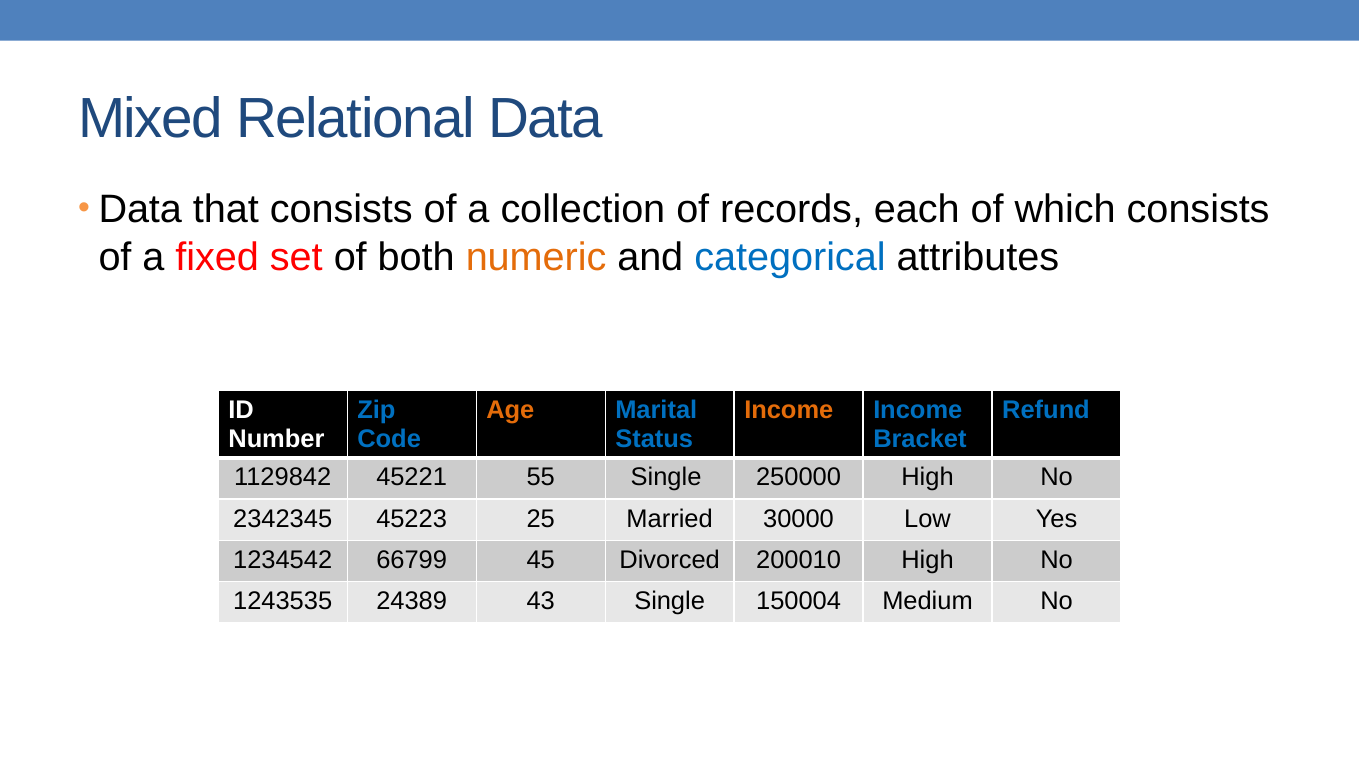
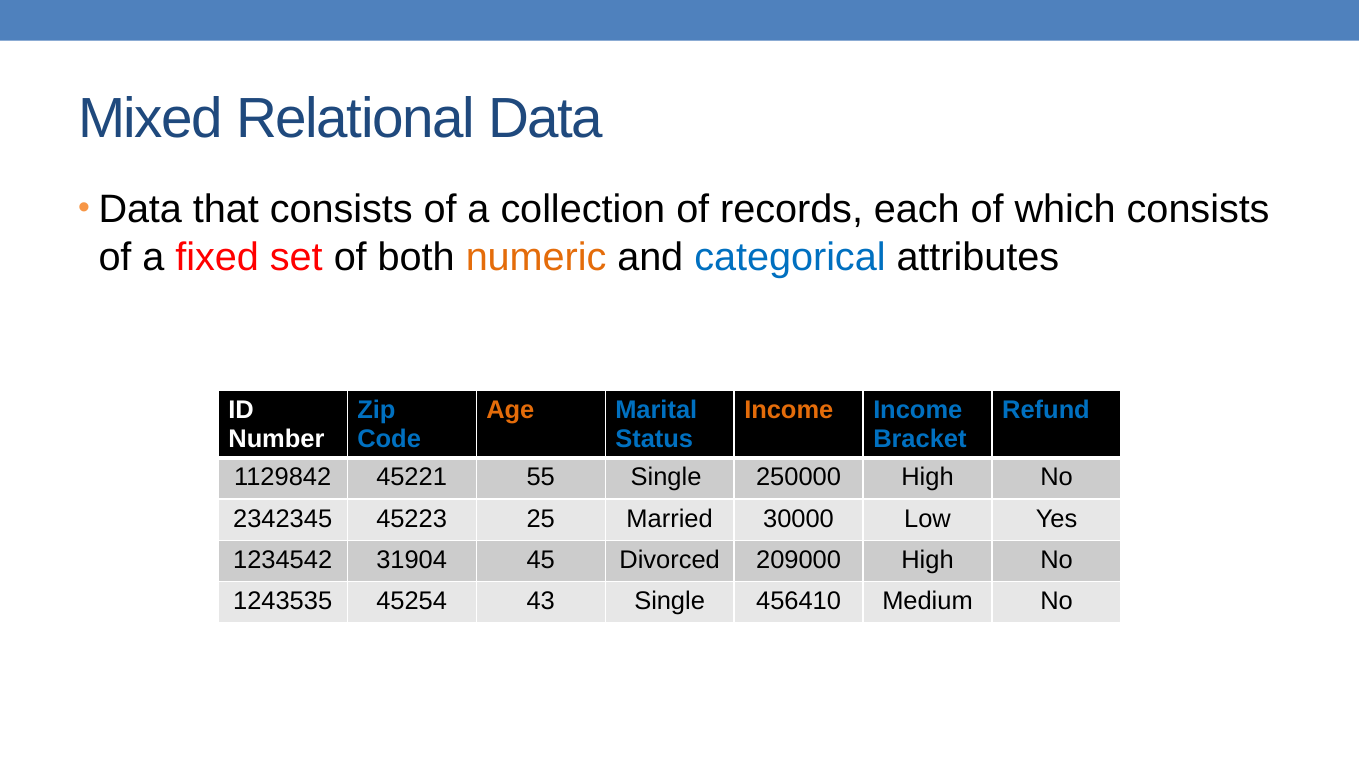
66799: 66799 -> 31904
200010: 200010 -> 209000
24389: 24389 -> 45254
150004: 150004 -> 456410
